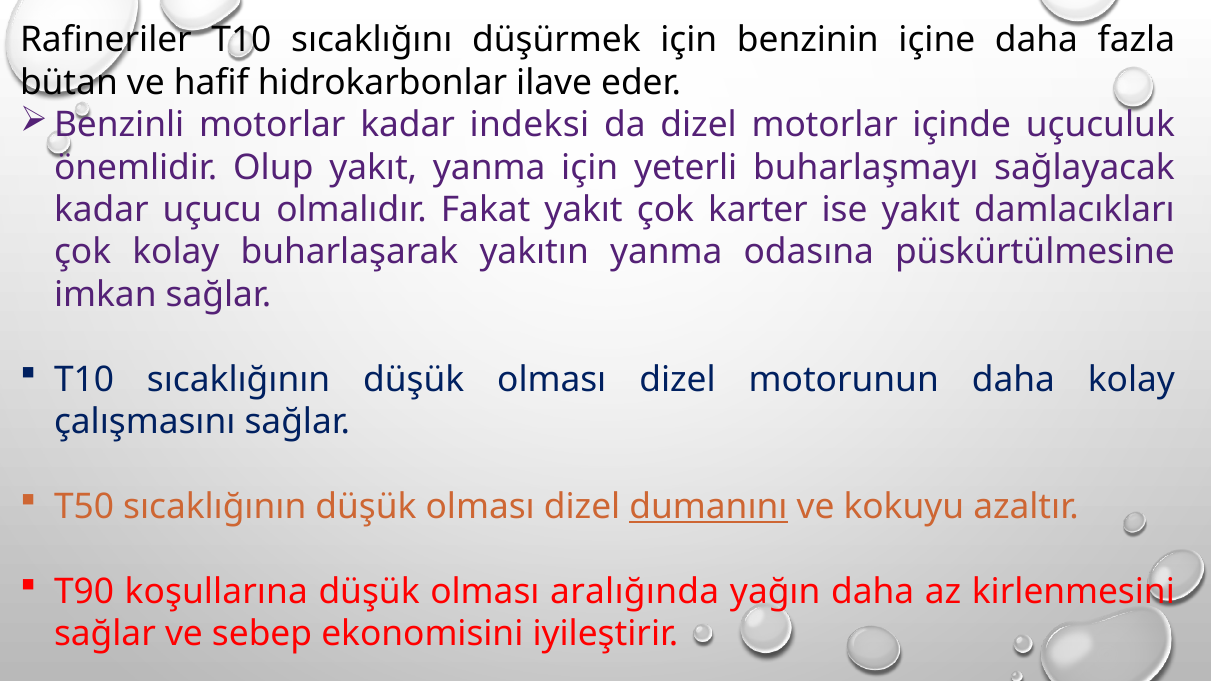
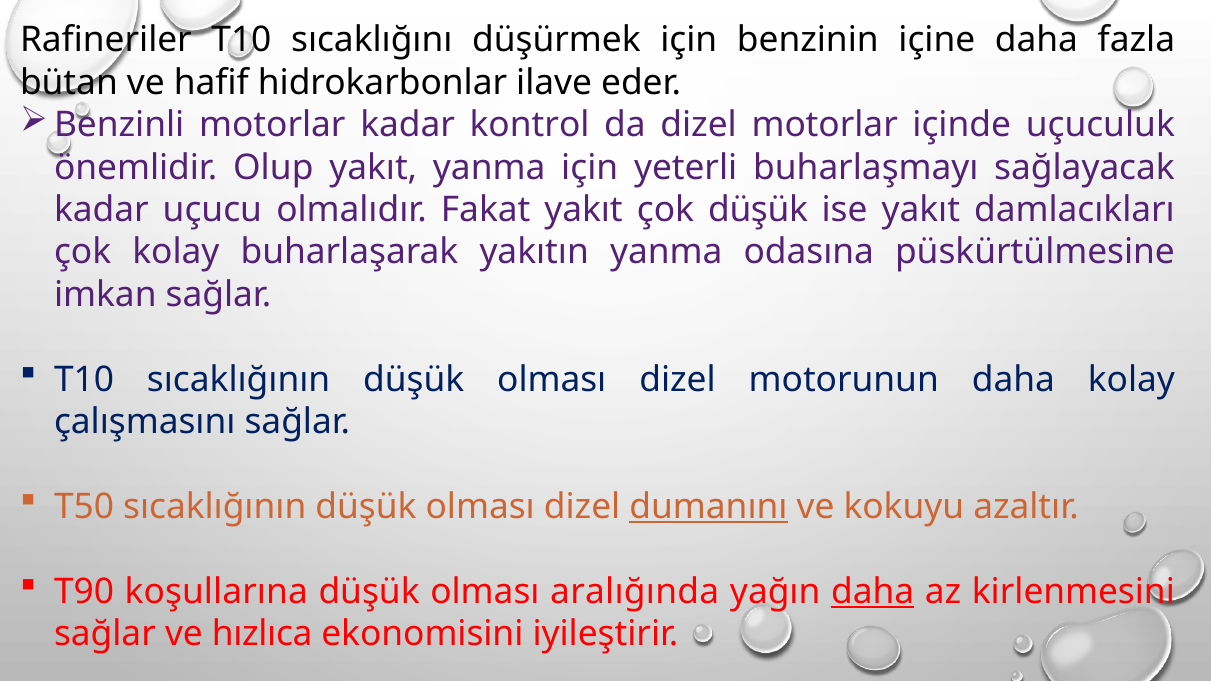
indeksi: indeksi -> kontrol
çok karter: karter -> düşük
daha at (873, 592) underline: none -> present
sebep: sebep -> hızlıca
